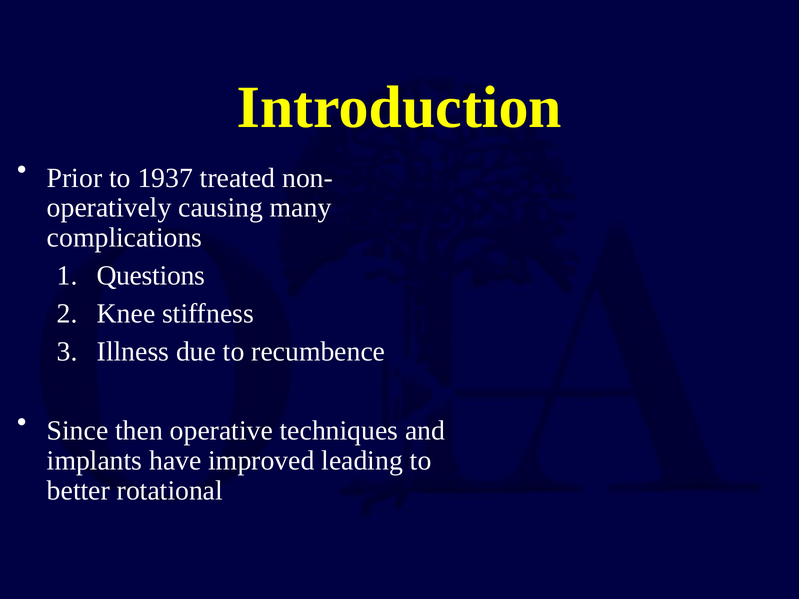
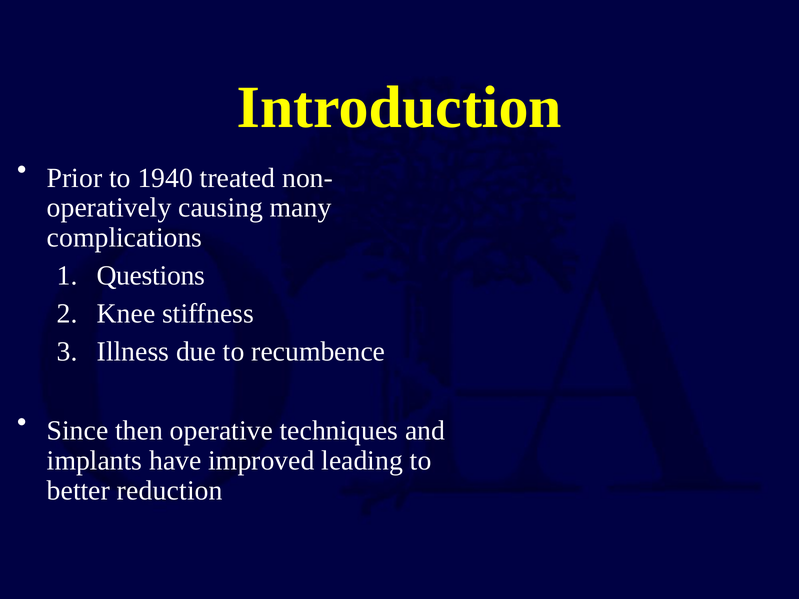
1937: 1937 -> 1940
rotational: rotational -> reduction
